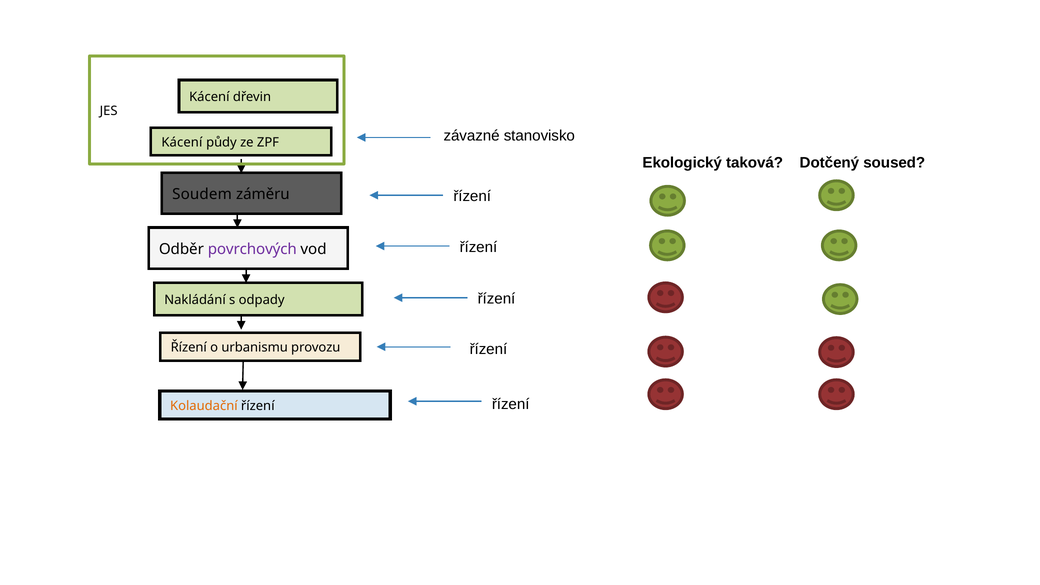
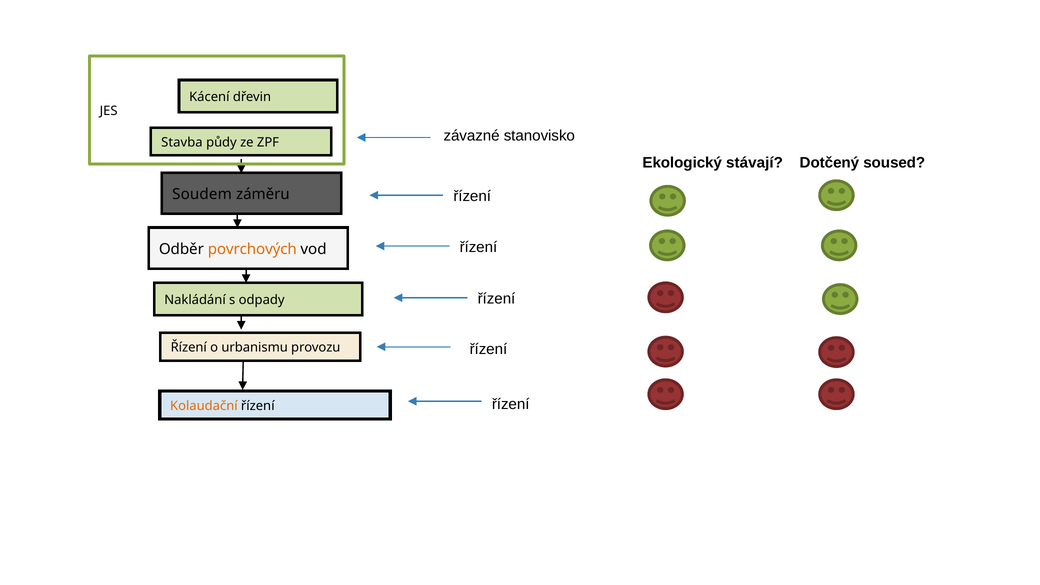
Kácení at (182, 142): Kácení -> Stavba
taková: taková -> stávají
povrchových colour: purple -> orange
